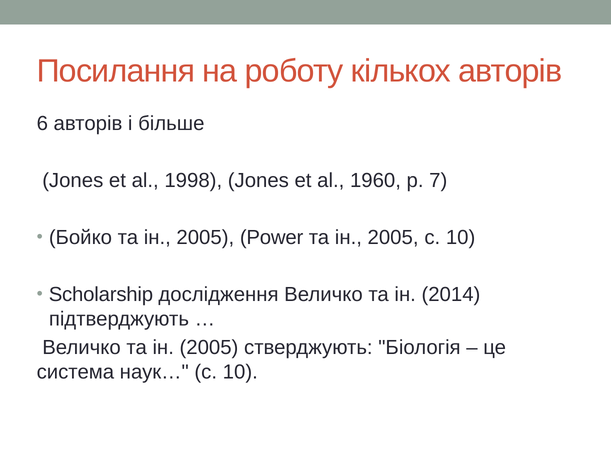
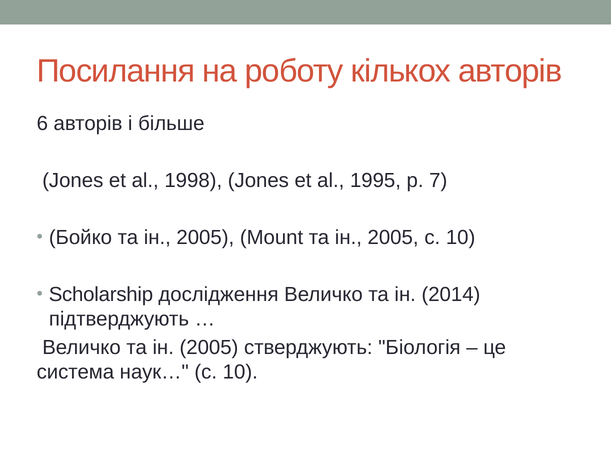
1960: 1960 -> 1995
Power: Power -> Mount
